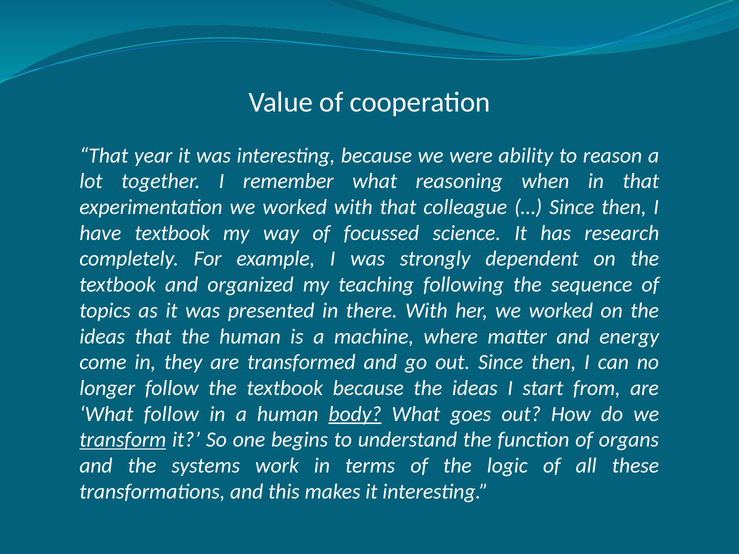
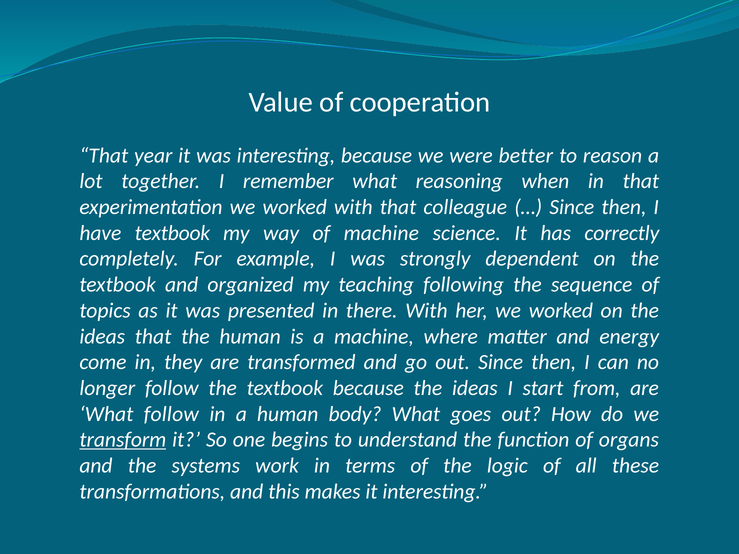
ability: ability -> better
of focussed: focussed -> machine
research: research -> correctly
body underline: present -> none
